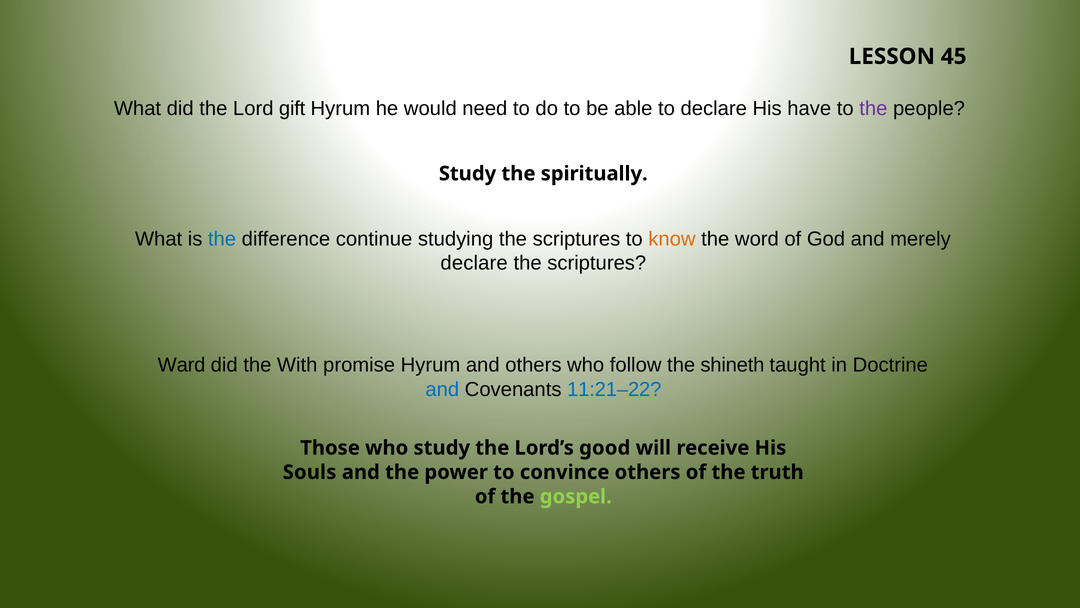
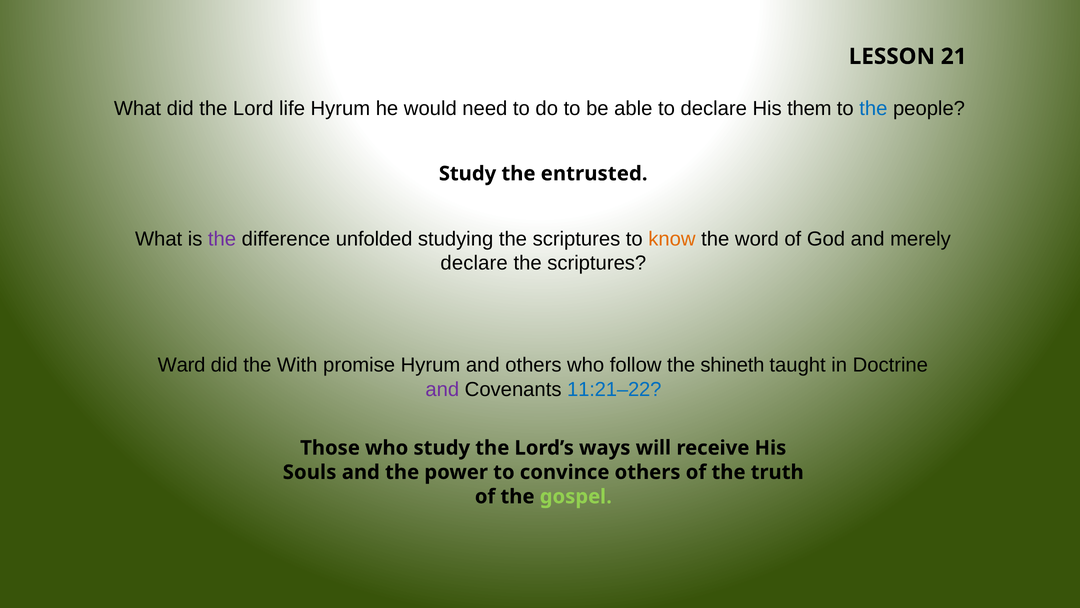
45: 45 -> 21
gift: gift -> life
have: have -> them
the at (873, 108) colour: purple -> blue
spiritually: spiritually -> entrusted
the at (222, 239) colour: blue -> purple
continue: continue -> unfolded
and at (442, 389) colour: blue -> purple
good: good -> ways
